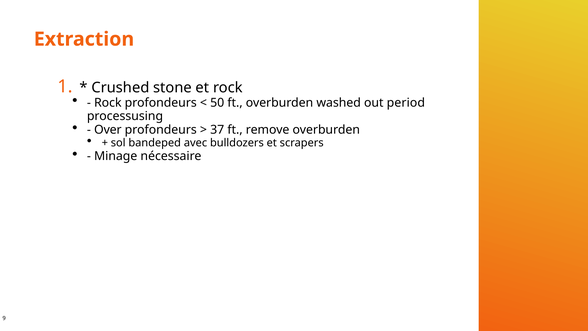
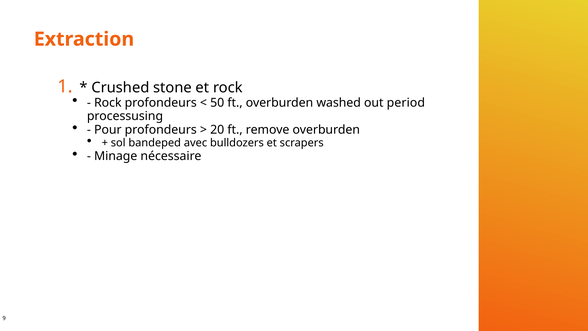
Over: Over -> Pour
37: 37 -> 20
